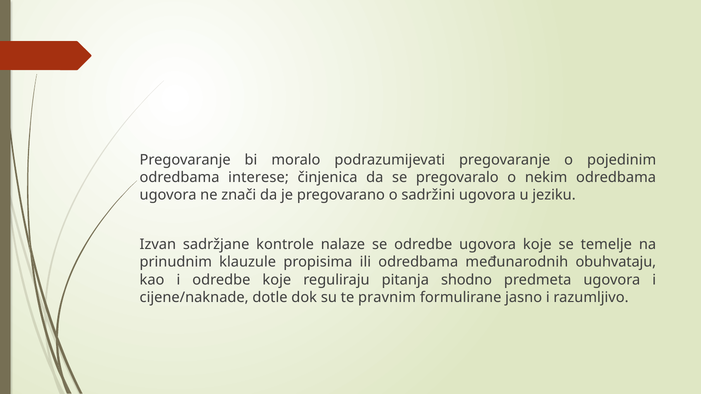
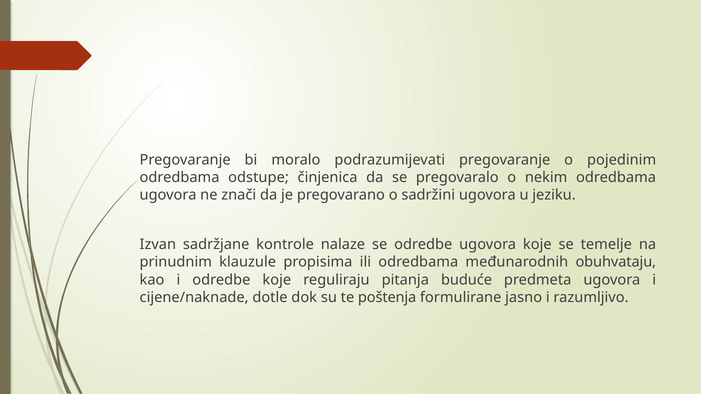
interese: interese -> odstupe
shodno: shodno -> buduće
pravnim: pravnim -> poštenja
